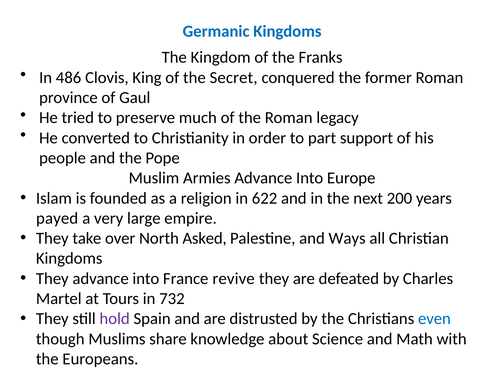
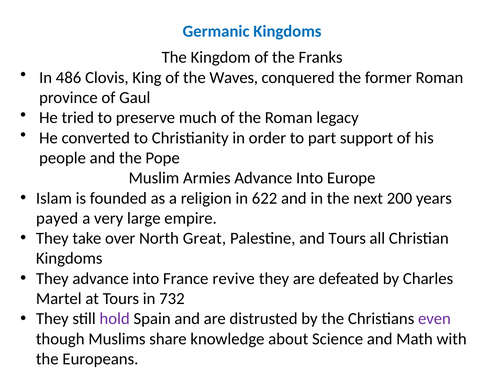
Secret: Secret -> Waves
Asked: Asked -> Great
and Ways: Ways -> Tours
even colour: blue -> purple
